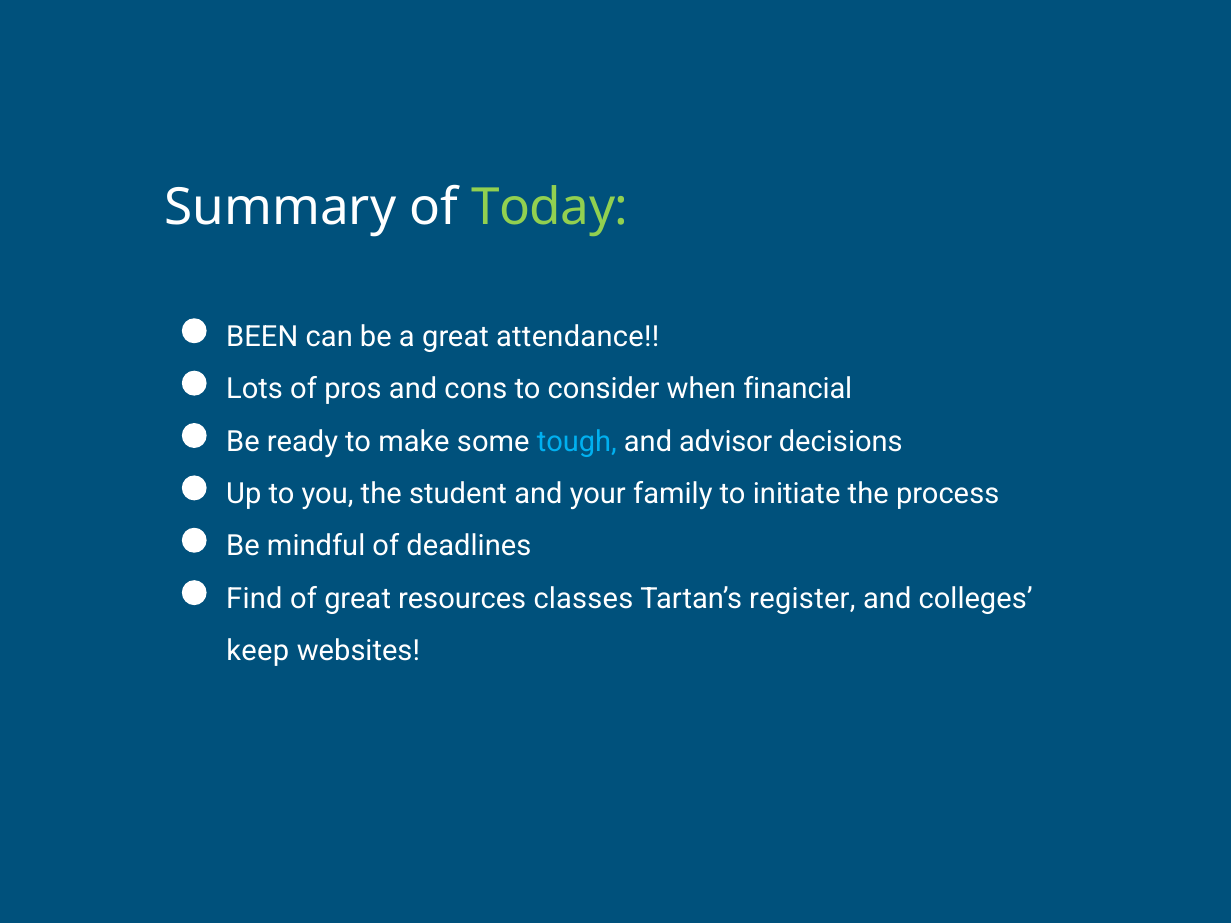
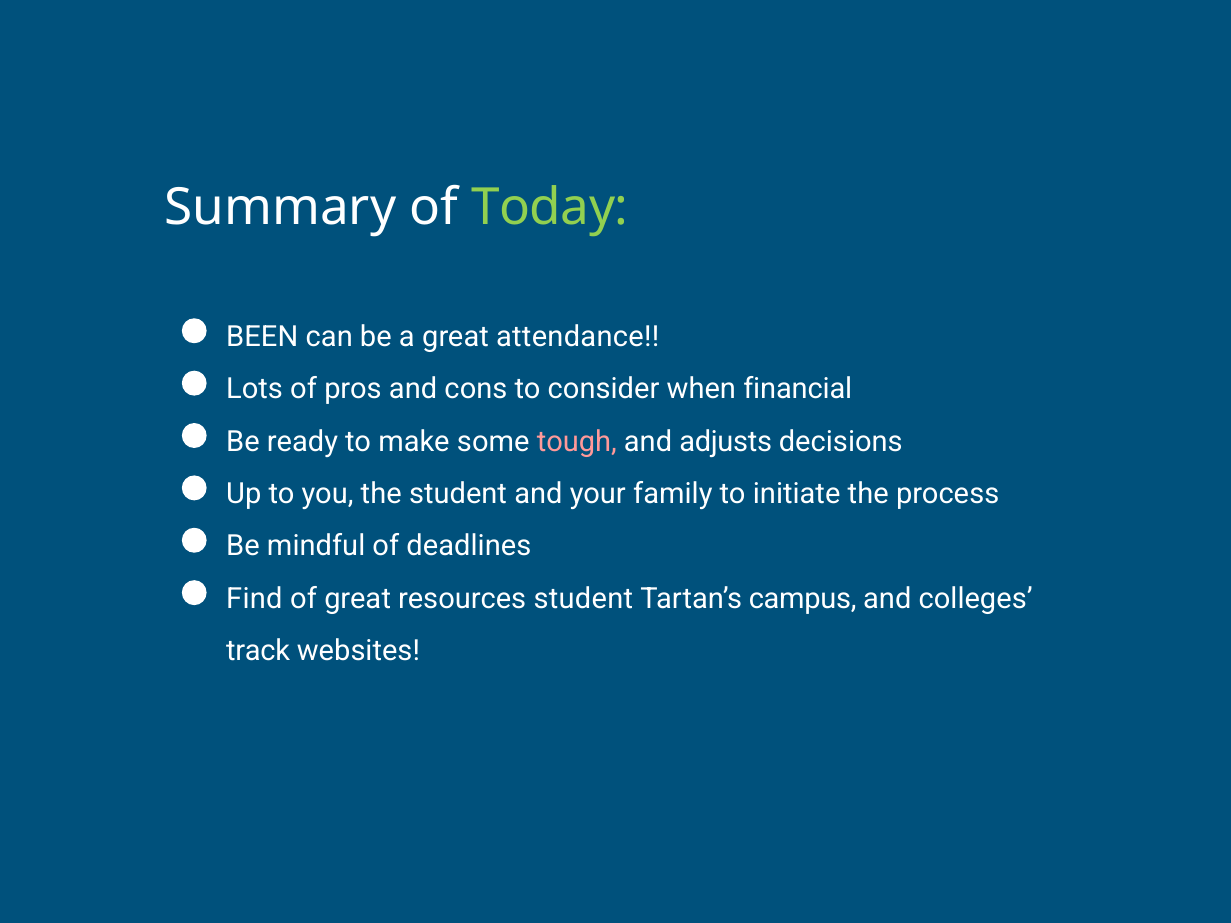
tough colour: light blue -> pink
advisor: advisor -> adjusts
resources classes: classes -> student
register: register -> campus
keep: keep -> track
